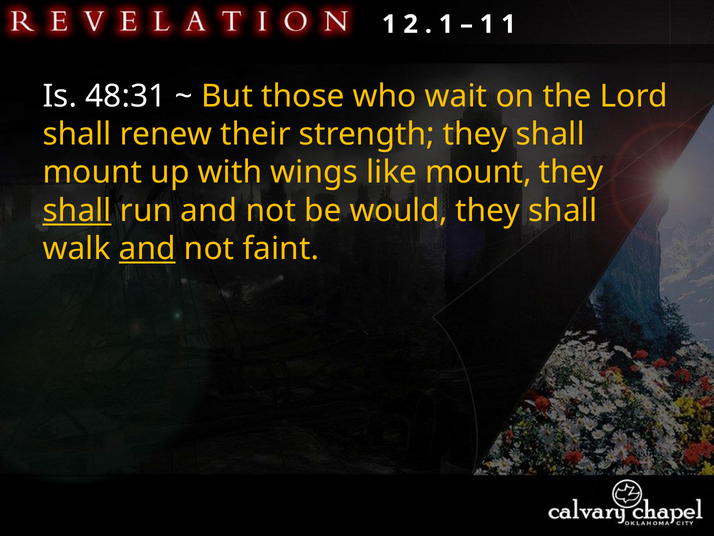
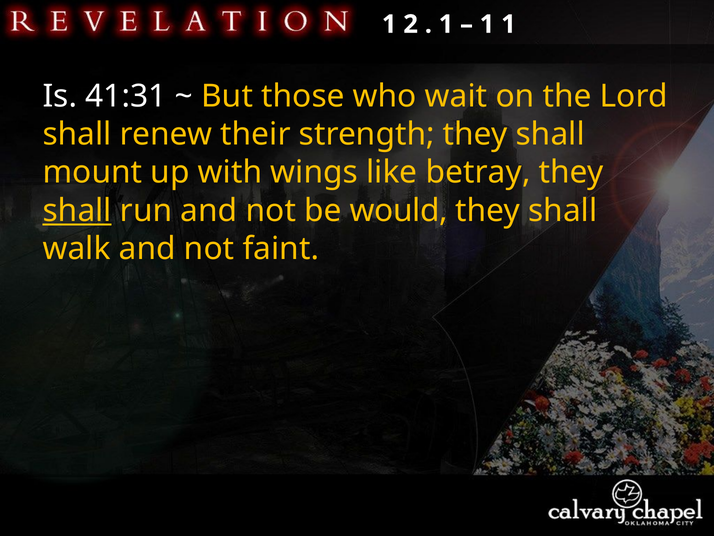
48:31: 48:31 -> 41:31
like mount: mount -> betray
and at (147, 249) underline: present -> none
